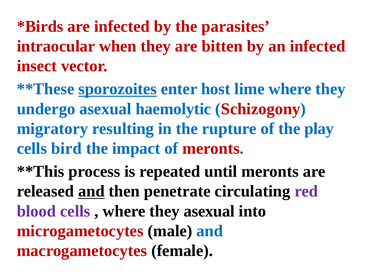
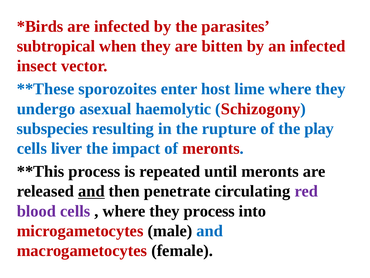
intraocular: intraocular -> subtropical
sporozoites underline: present -> none
migratory: migratory -> subspecies
bird: bird -> liver
they asexual: asexual -> process
